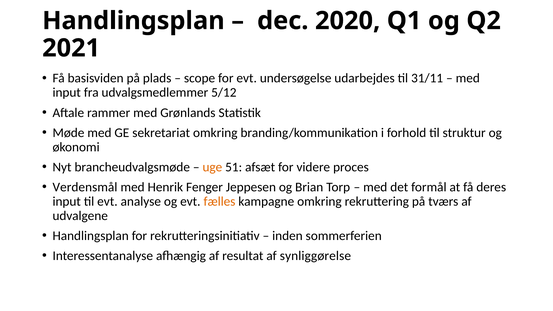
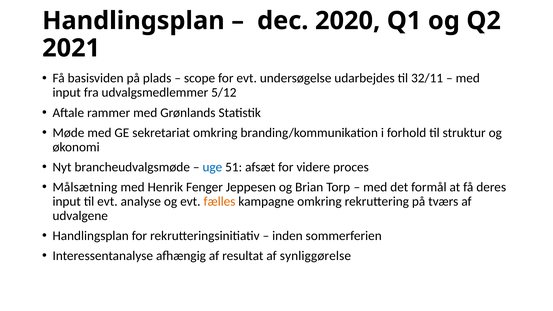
31/11: 31/11 -> 32/11
uge colour: orange -> blue
Verdensmål: Verdensmål -> Målsætning
